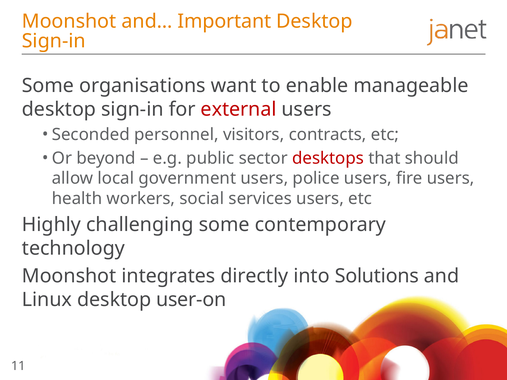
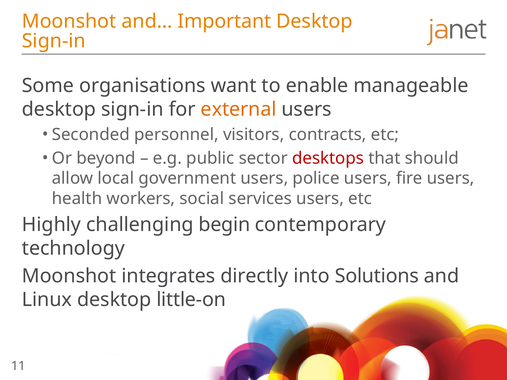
external colour: red -> orange
challenging some: some -> begin
user-on: user-on -> little-on
